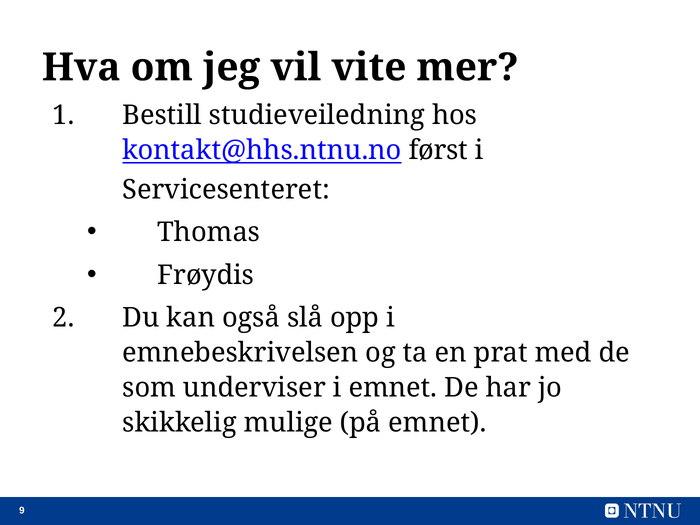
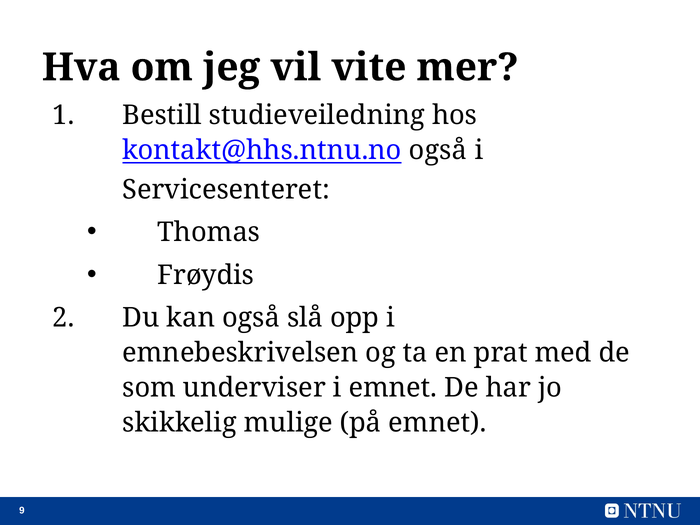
kontakt@hhs.ntnu.no først: først -> også
